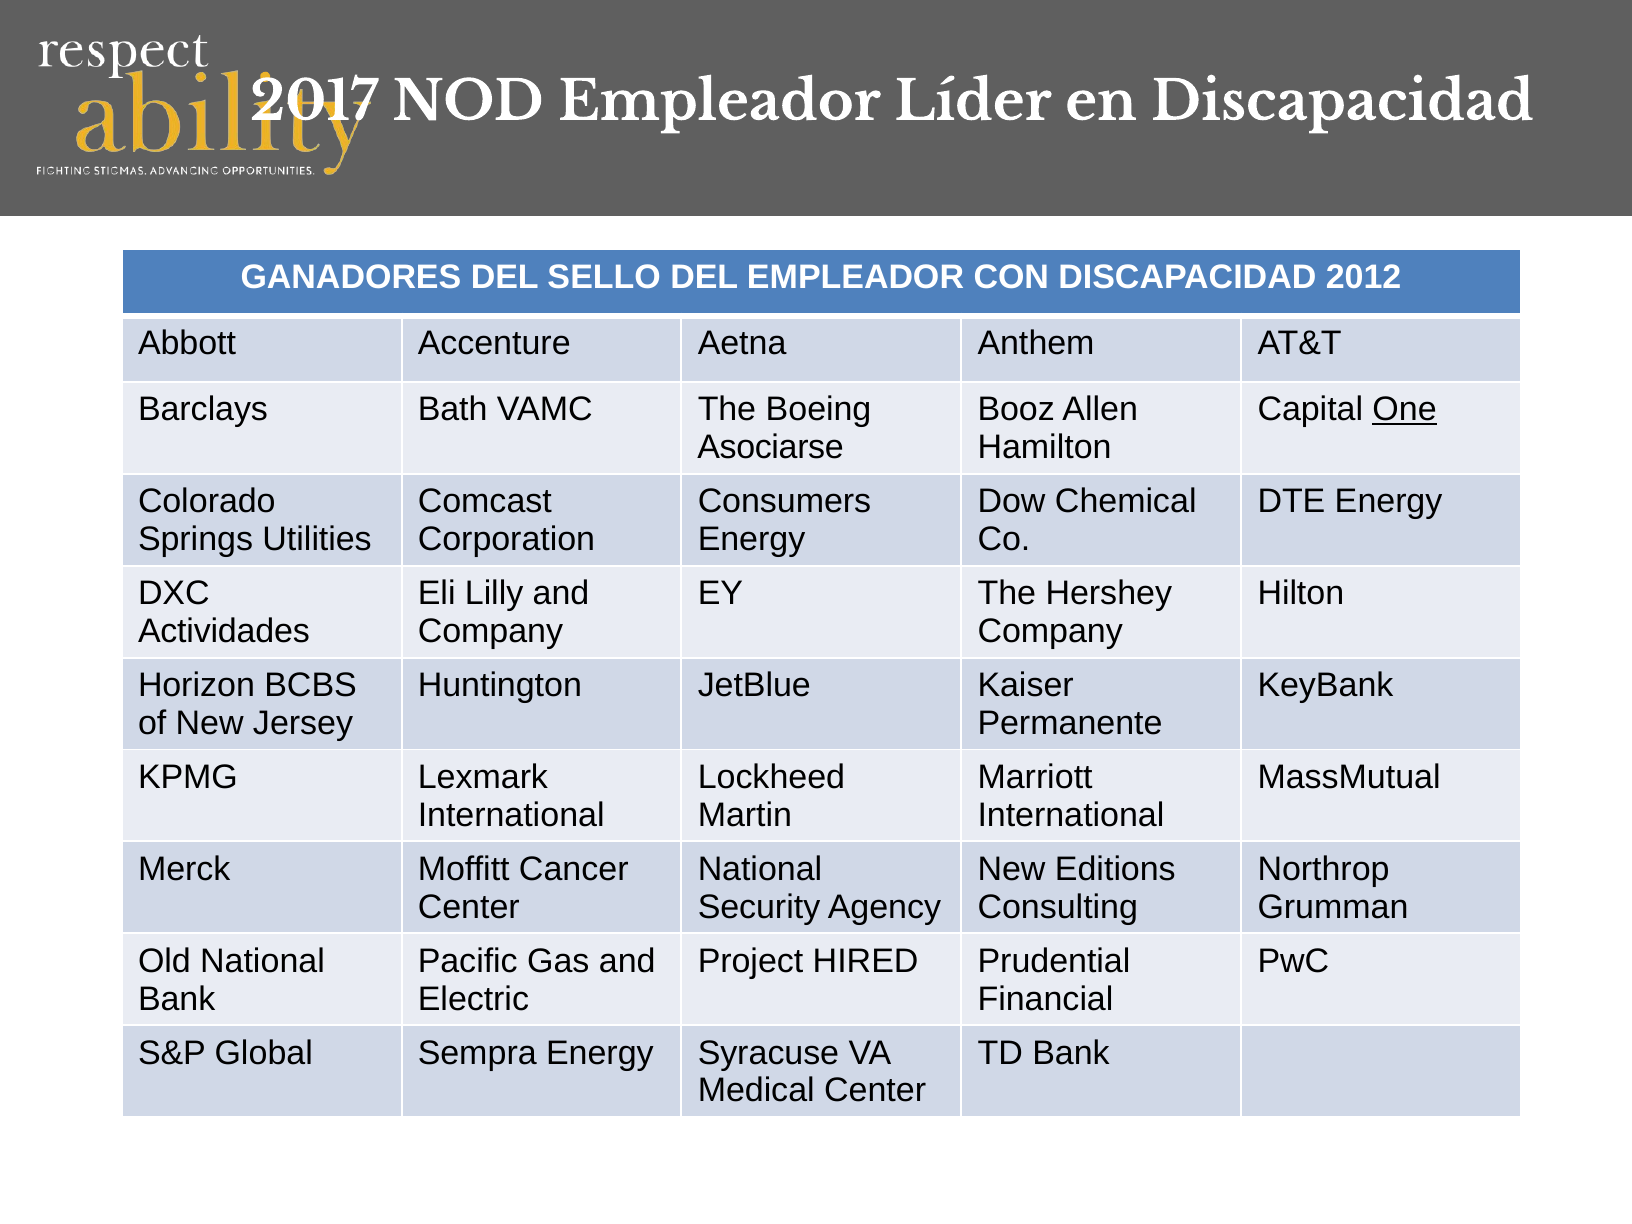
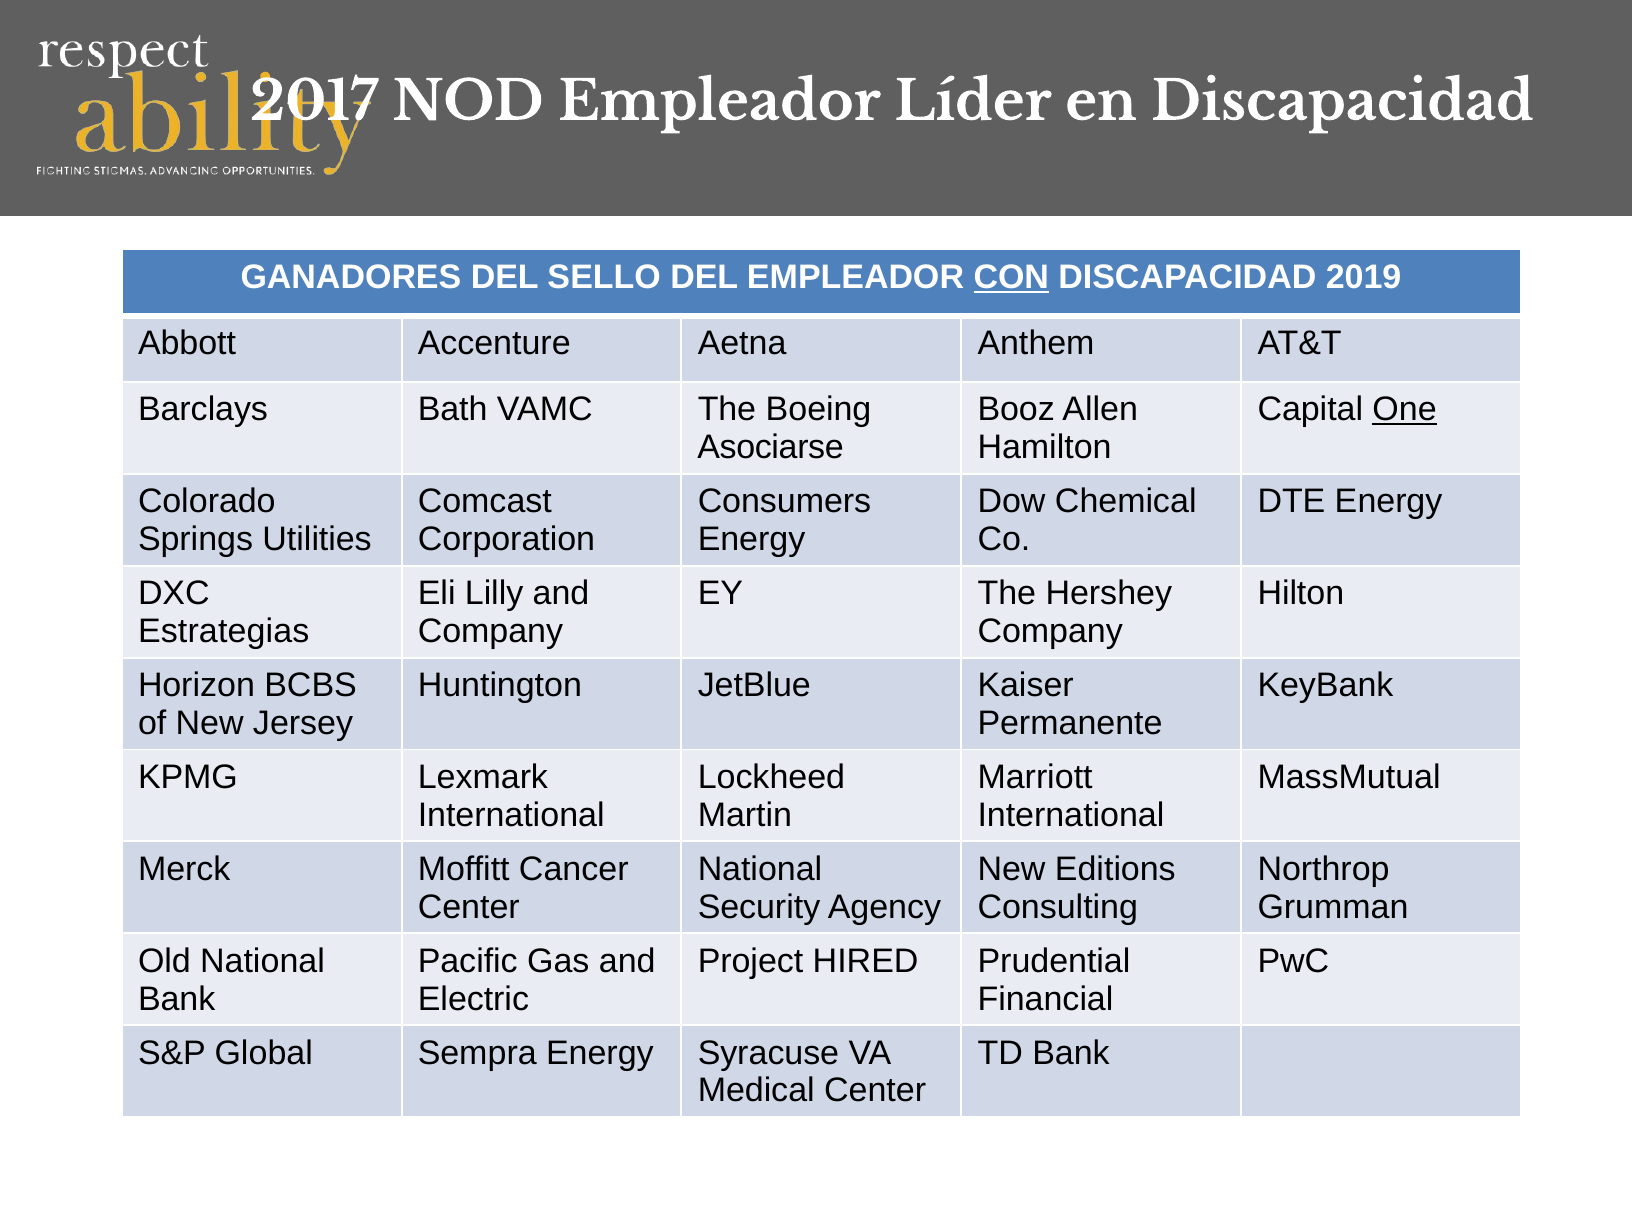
CON underline: none -> present
2012: 2012 -> 2019
Actividades: Actividades -> Estrategias
